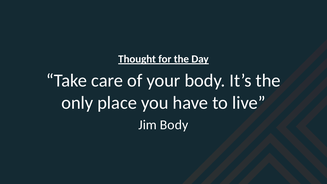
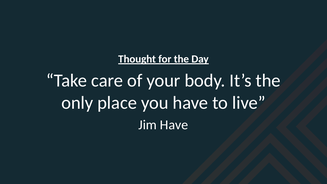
Jim Body: Body -> Have
